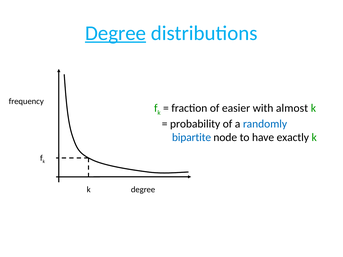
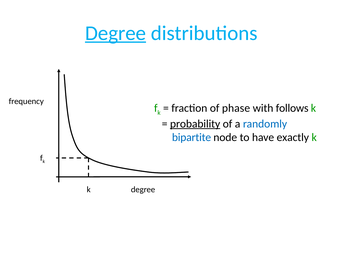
easier: easier -> phase
almost: almost -> follows
probability underline: none -> present
